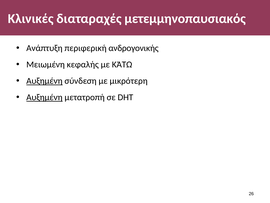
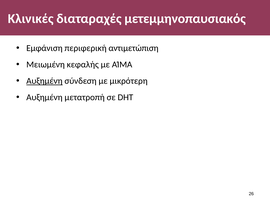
Ανάπτυξη: Ανάπτυξη -> Εμφάνιση
ανδρογονικής: ανδρογονικής -> αντιμετώπιση
ΚΆΤΩ: ΚΆΤΩ -> ΑΊΜΑ
Αυξημένη at (44, 97) underline: present -> none
